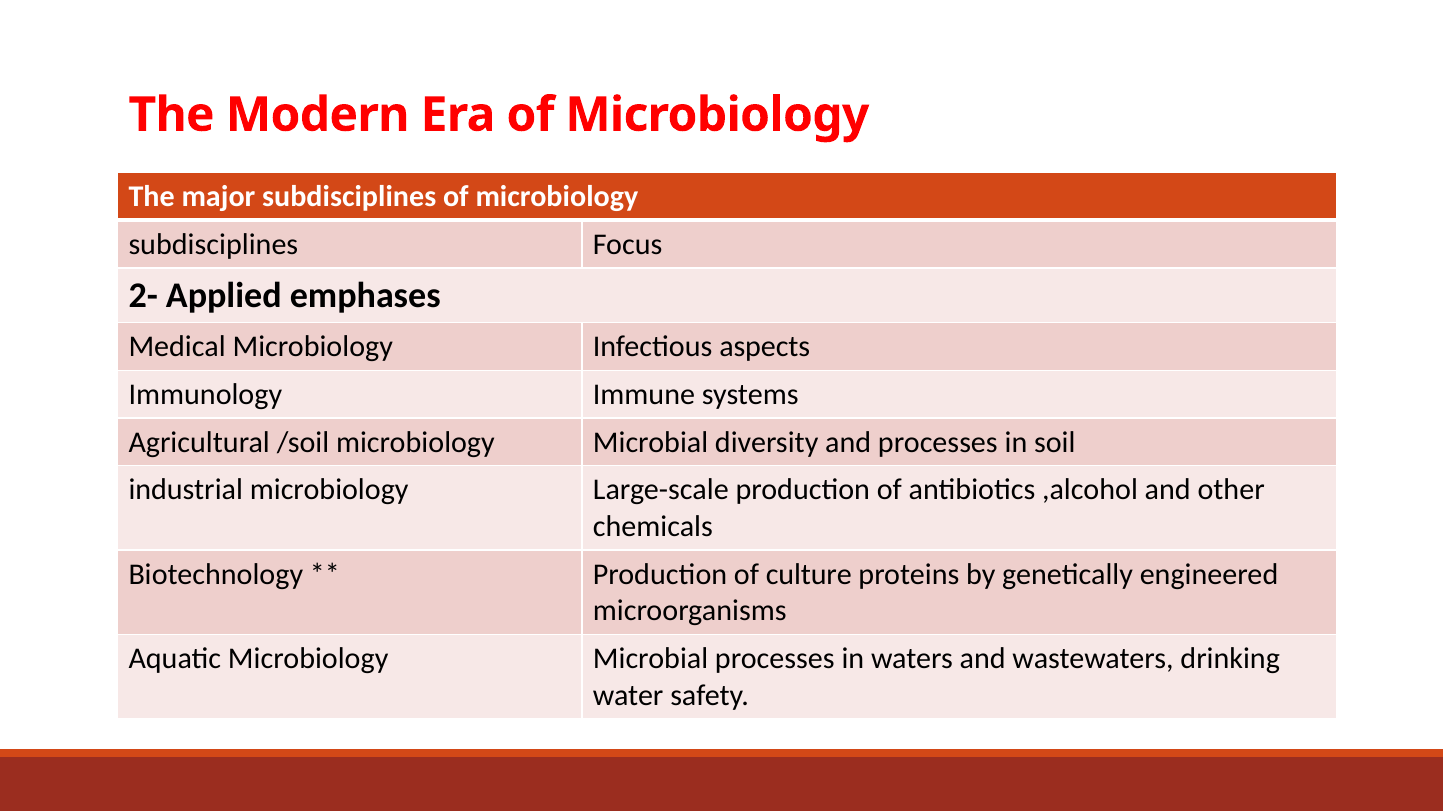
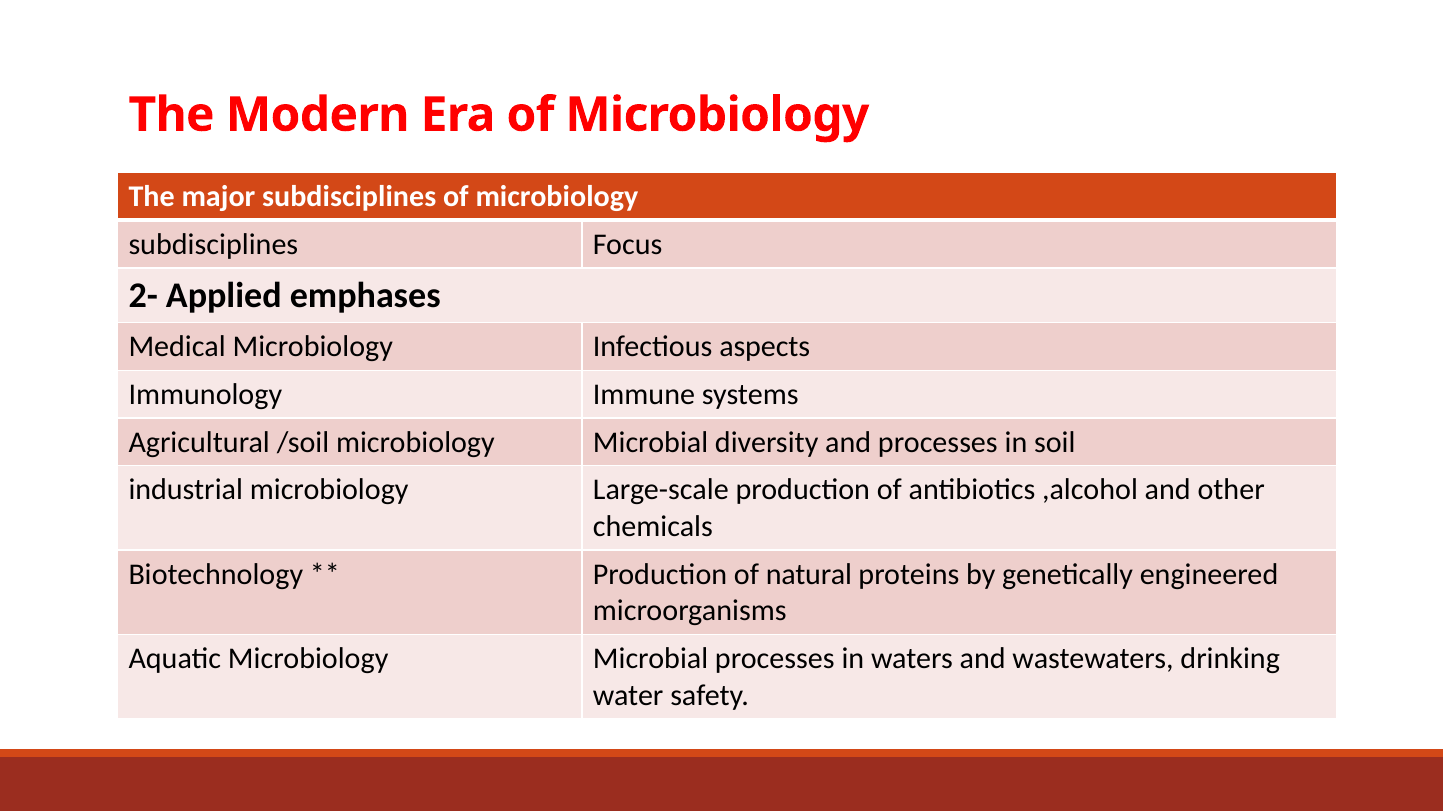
culture: culture -> natural
